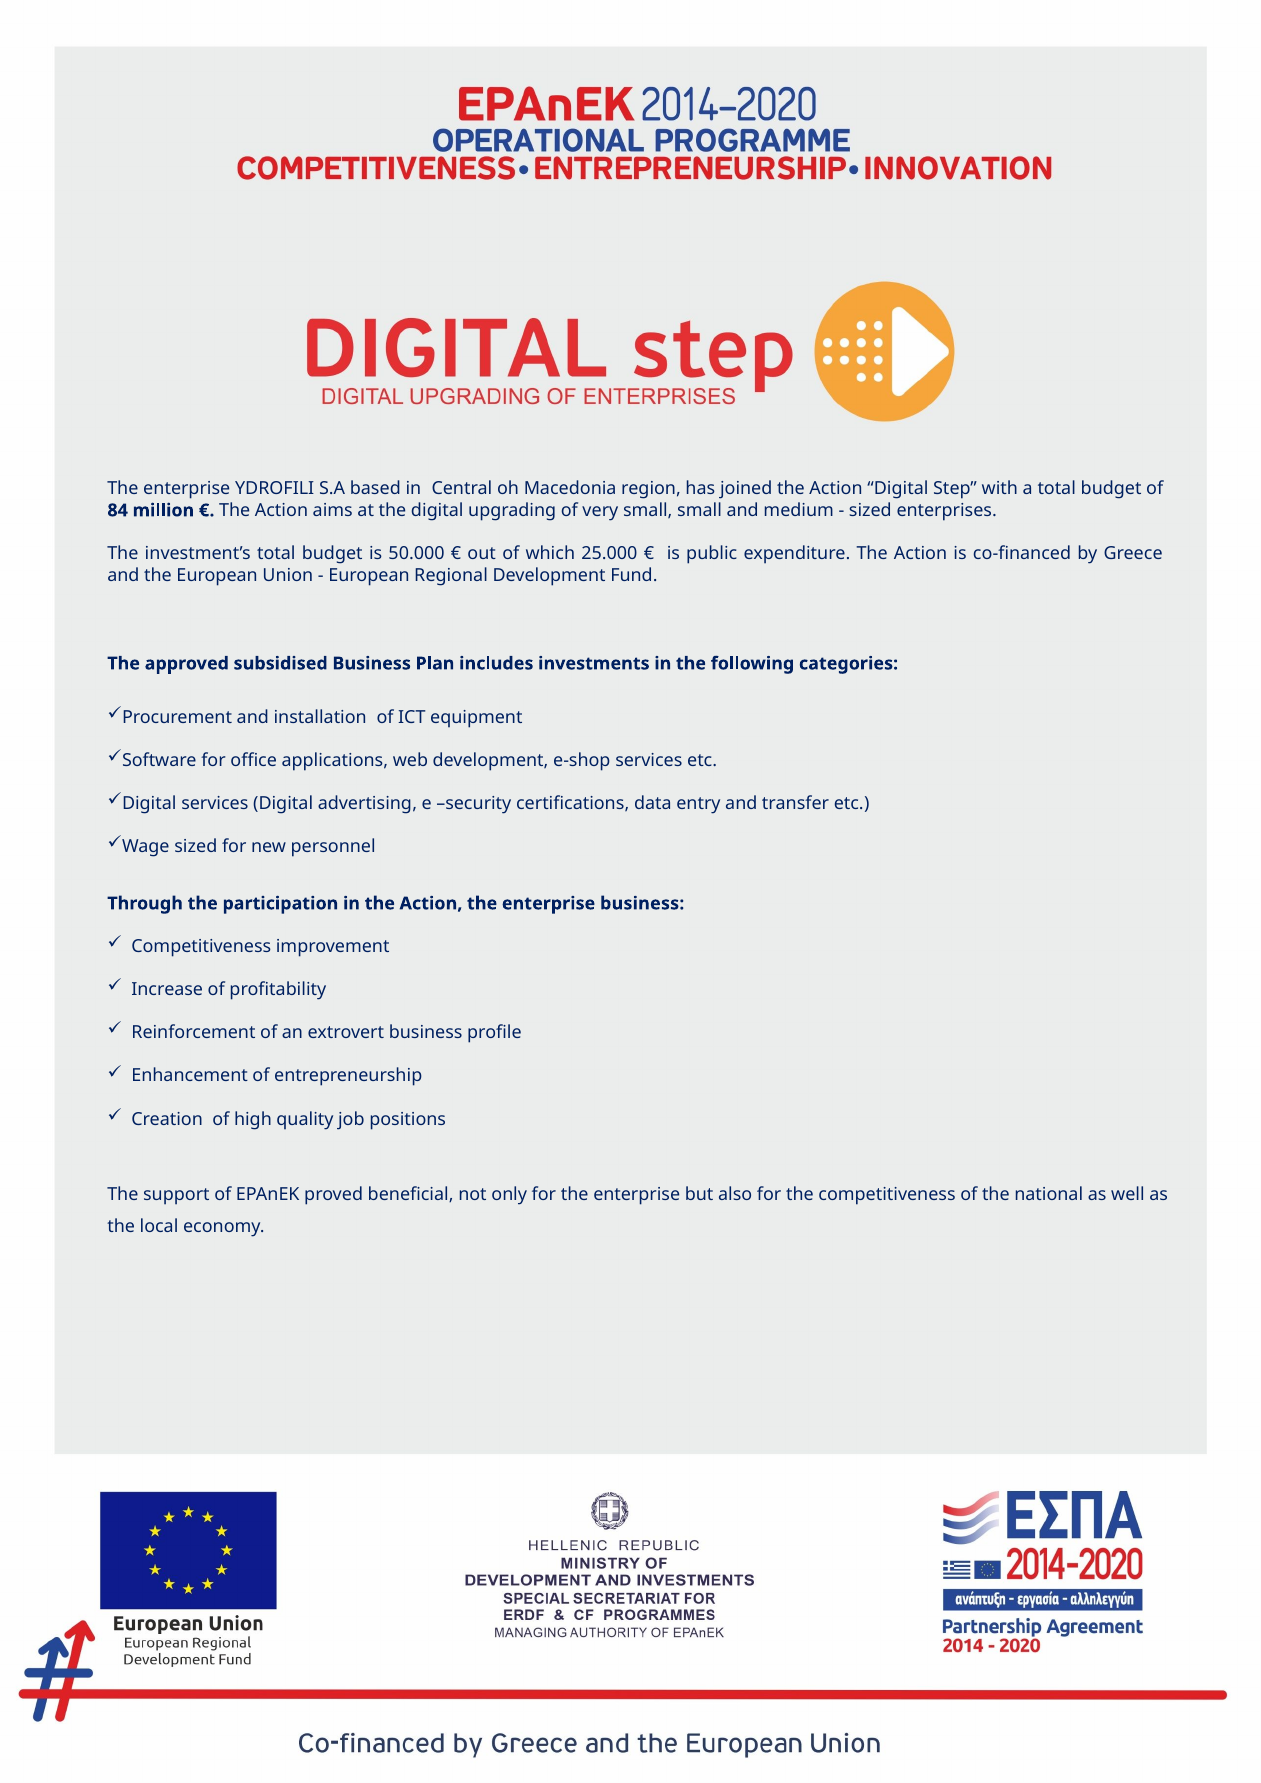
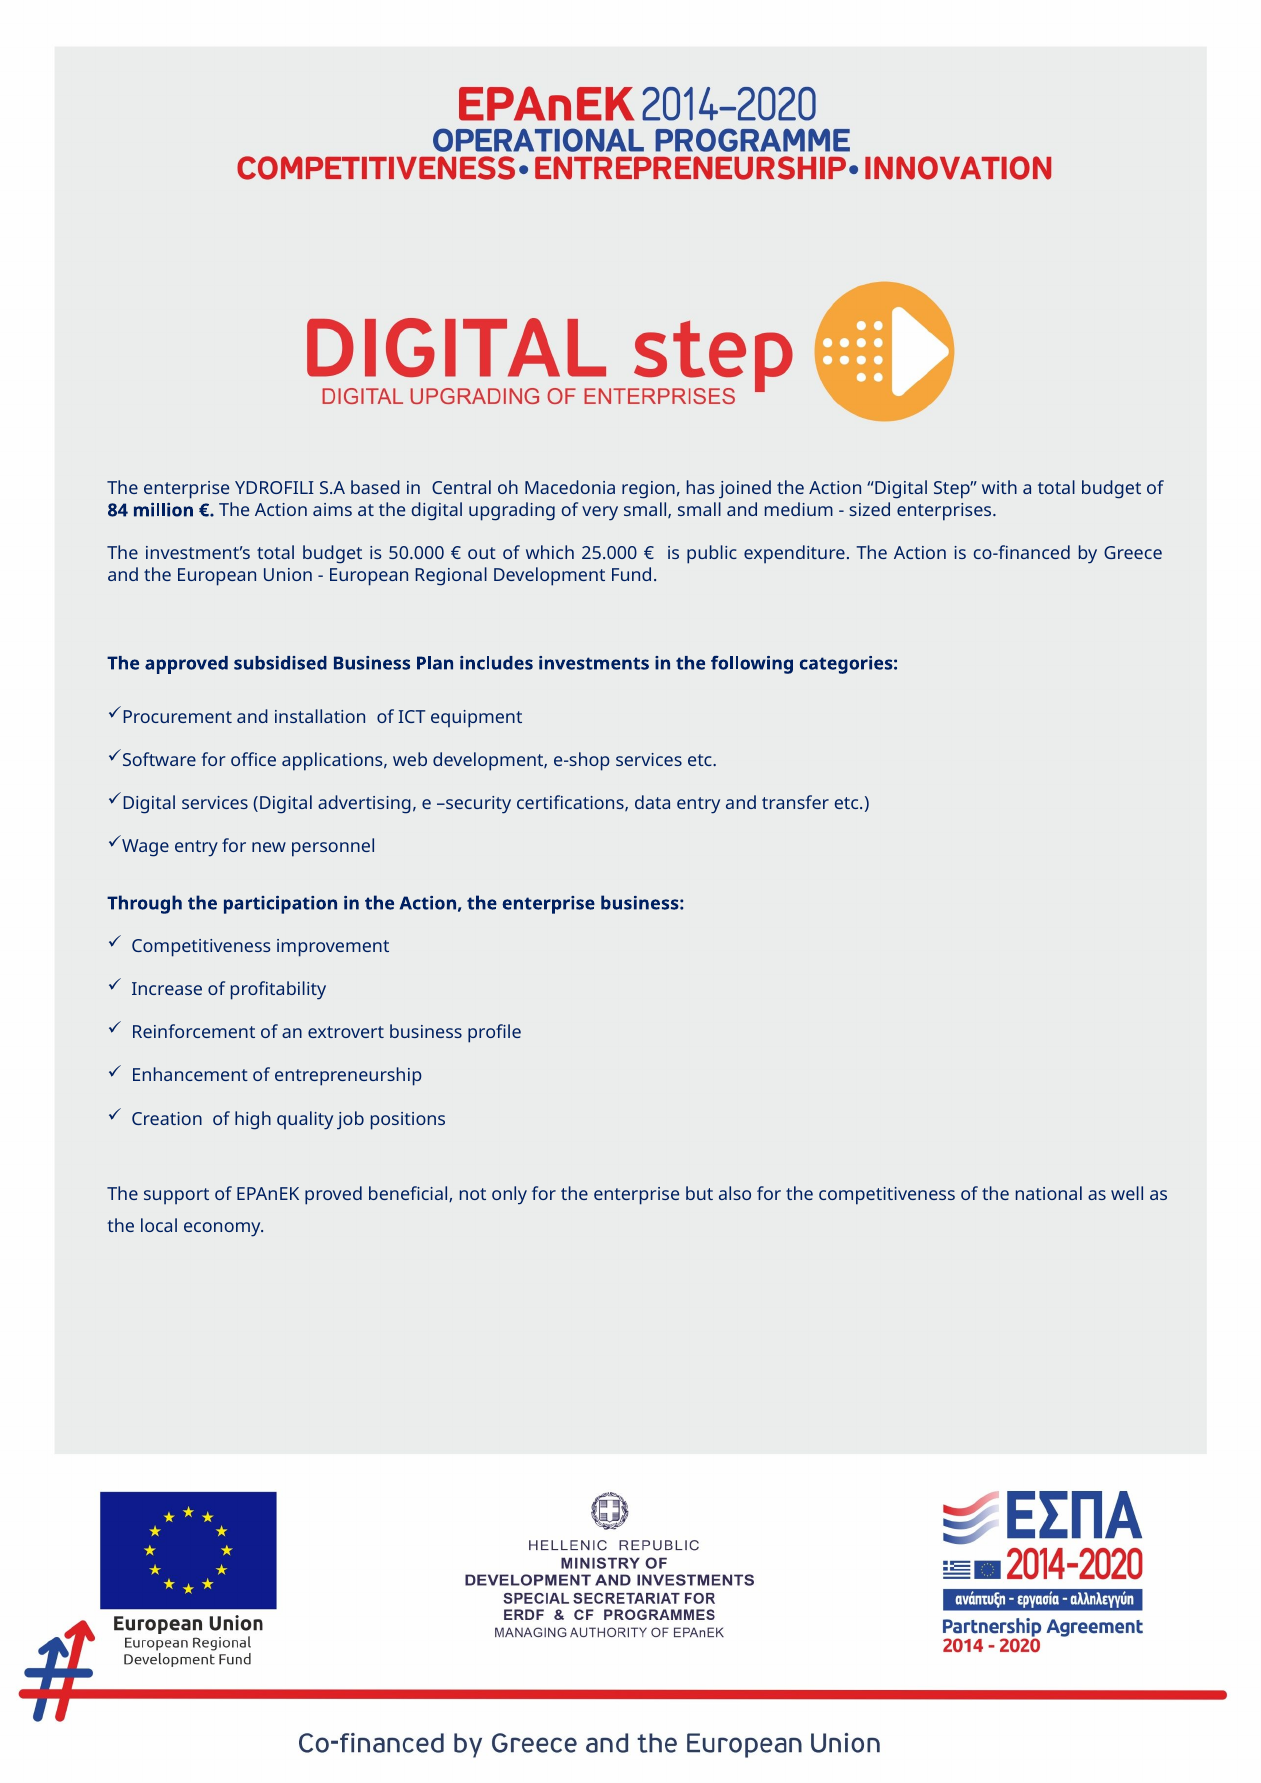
Wage sized: sized -> entry
